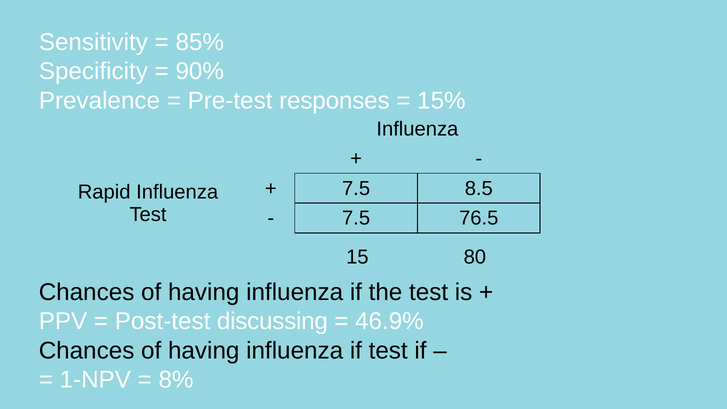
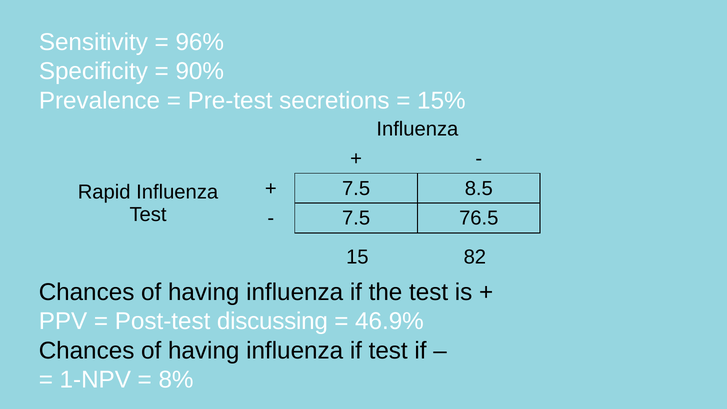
85%: 85% -> 96%
responses: responses -> secretions
80: 80 -> 82
